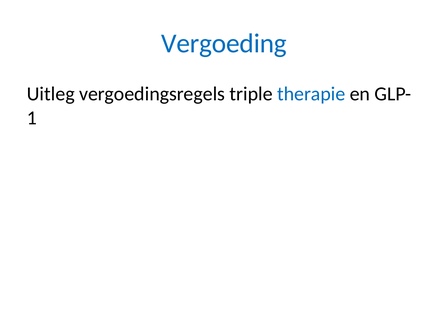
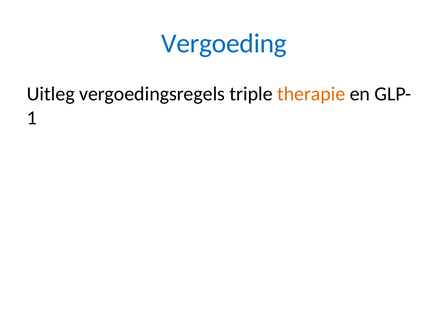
therapie colour: blue -> orange
